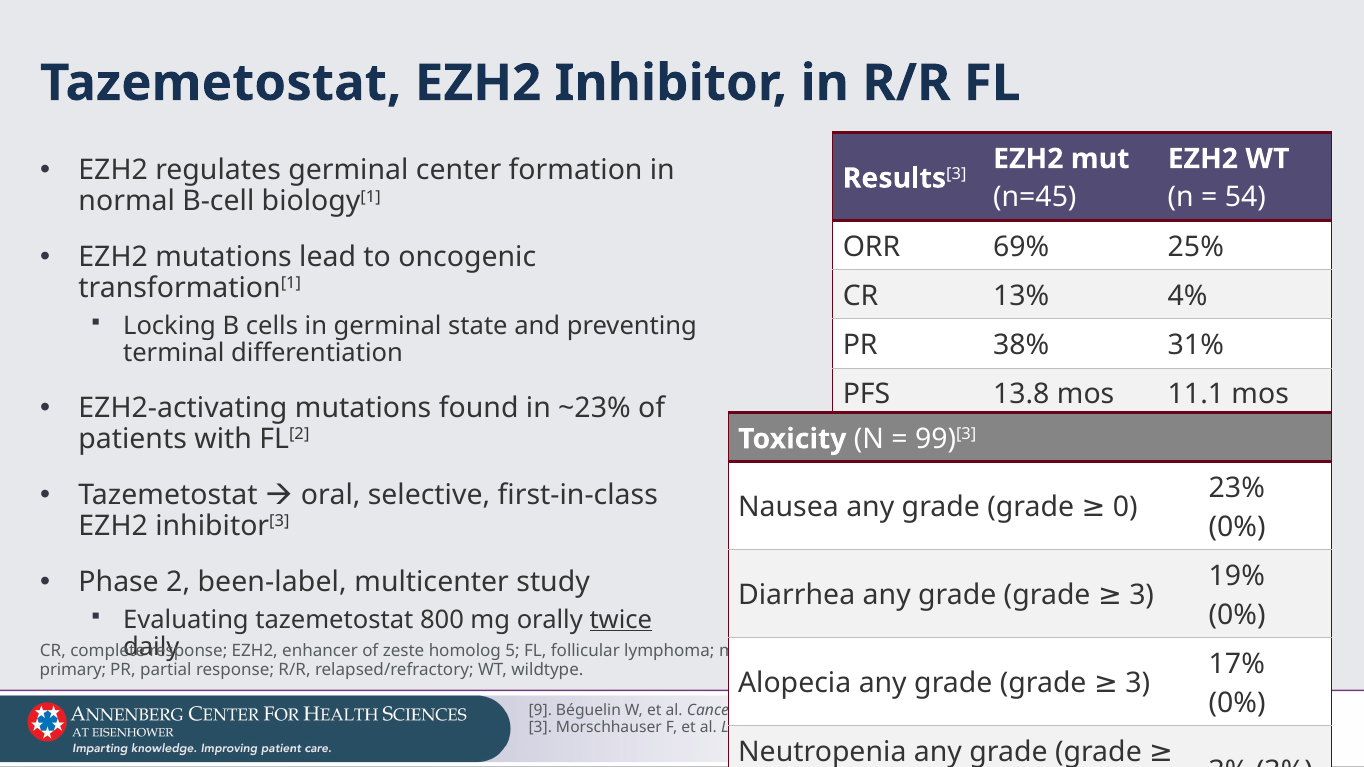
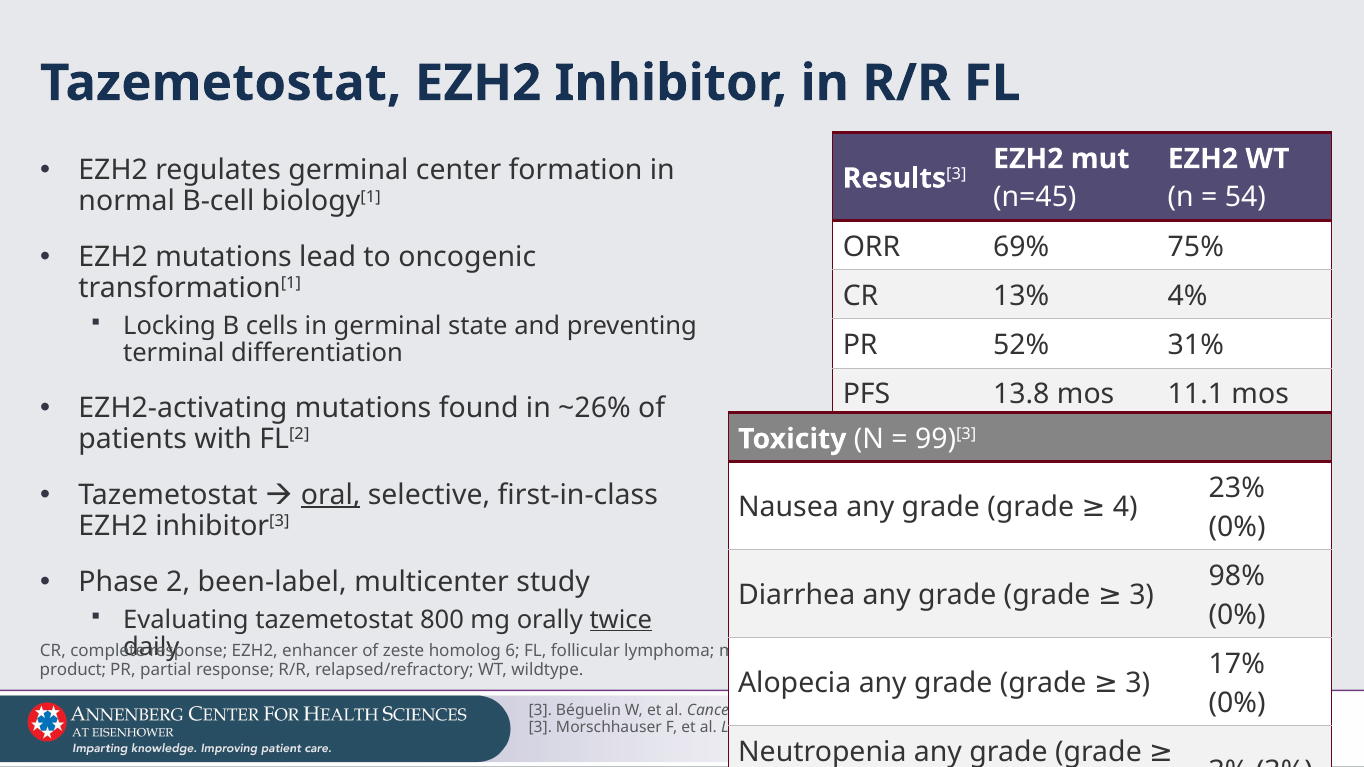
25%: 25% -> 75%
38%: 38% -> 52%
~23%: ~23% -> ~26%
oral underline: none -> present
0: 0 -> 4
19%: 19% -> 98%
5: 5 -> 6
primary: primary -> product
9 at (540, 710): 9 -> 3
